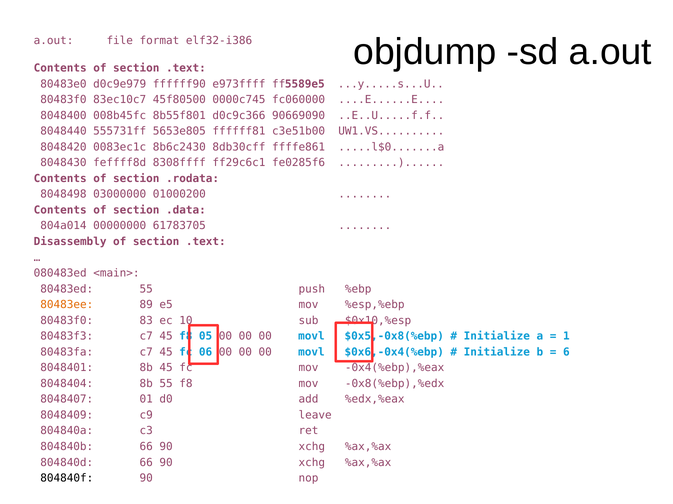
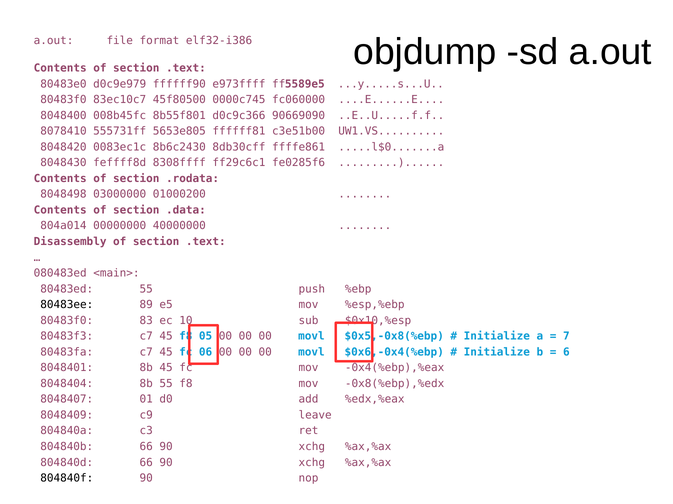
8048440: 8048440 -> 8078410
61783705: 61783705 -> 40000000
80483ee colour: orange -> black
1: 1 -> 7
